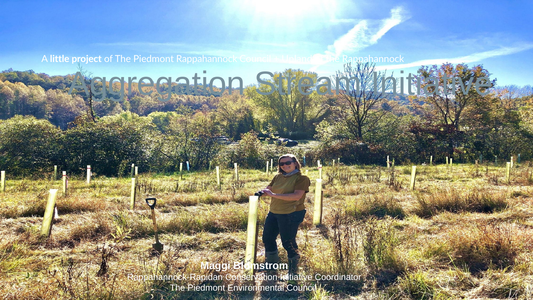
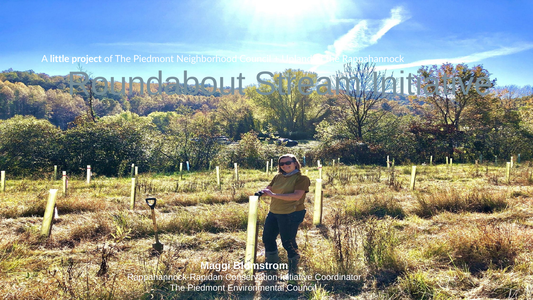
Piedmont Rappahannock: Rappahannock -> Neighborhood
Aggregation: Aggregation -> Roundabout
